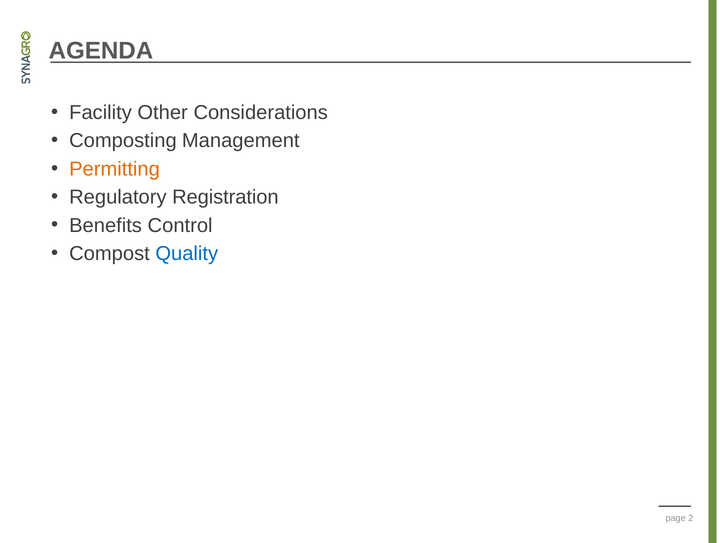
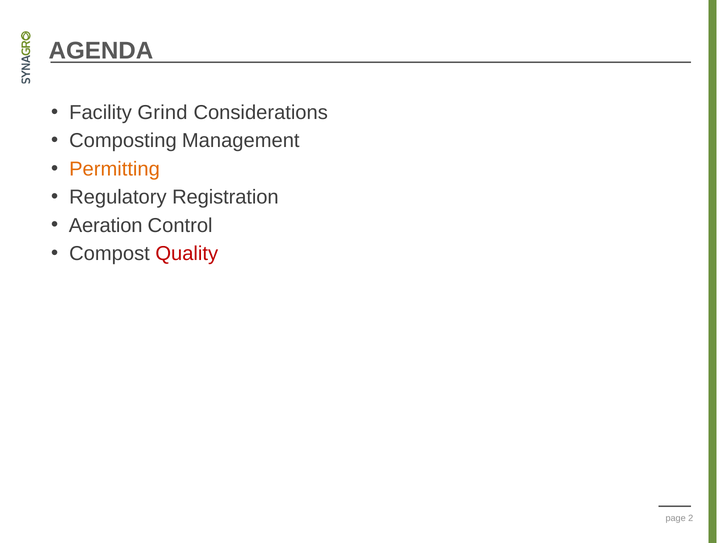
Other: Other -> Grind
Benefits: Benefits -> Aeration
Quality colour: blue -> red
